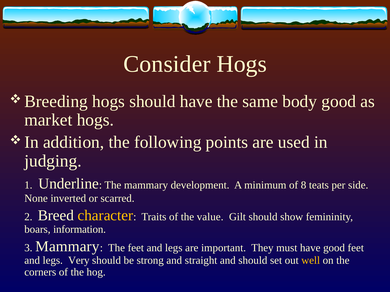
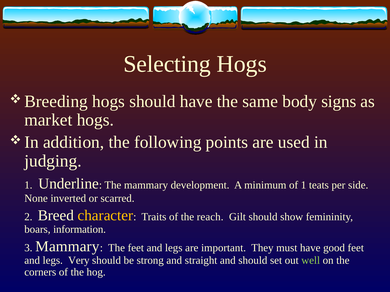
Consider: Consider -> Selecting
body good: good -> signs
of 8: 8 -> 1
value: value -> reach
well colour: yellow -> light green
